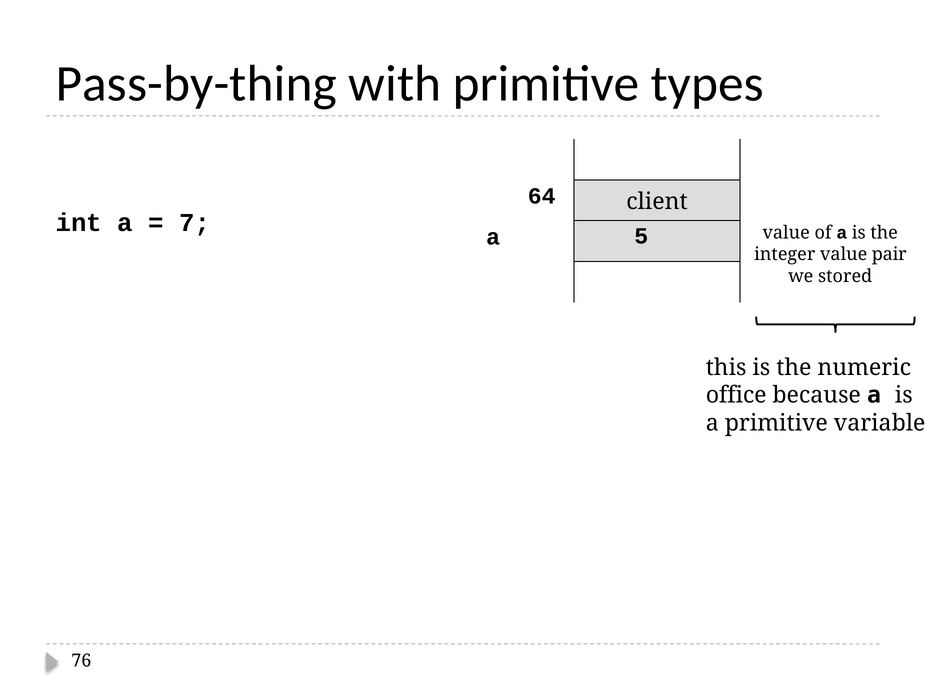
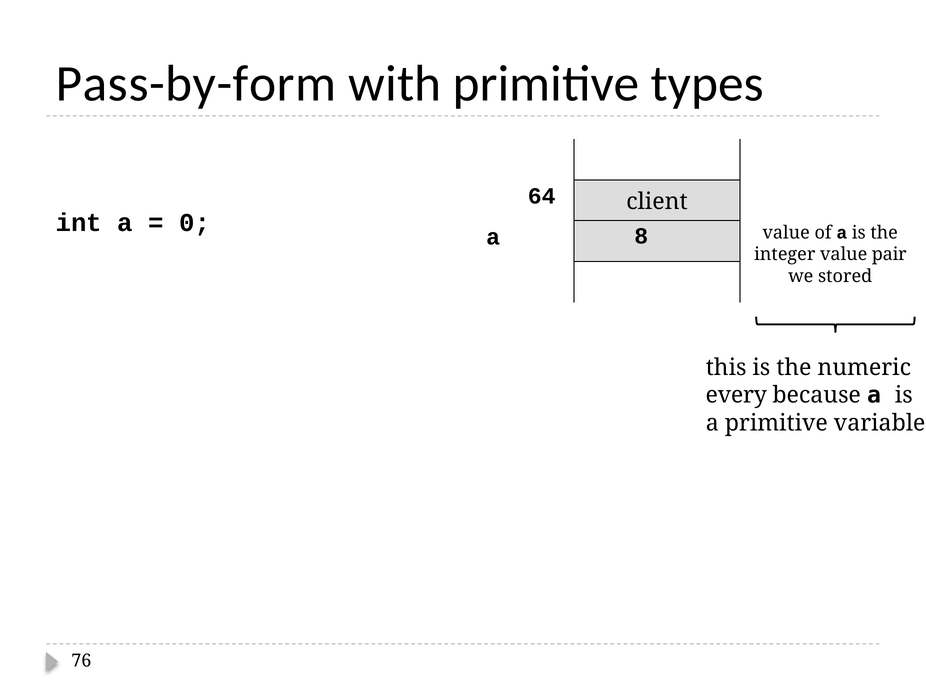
Pass-by-thing: Pass-by-thing -> Pass-by-form
7: 7 -> 0
5: 5 -> 8
office: office -> every
